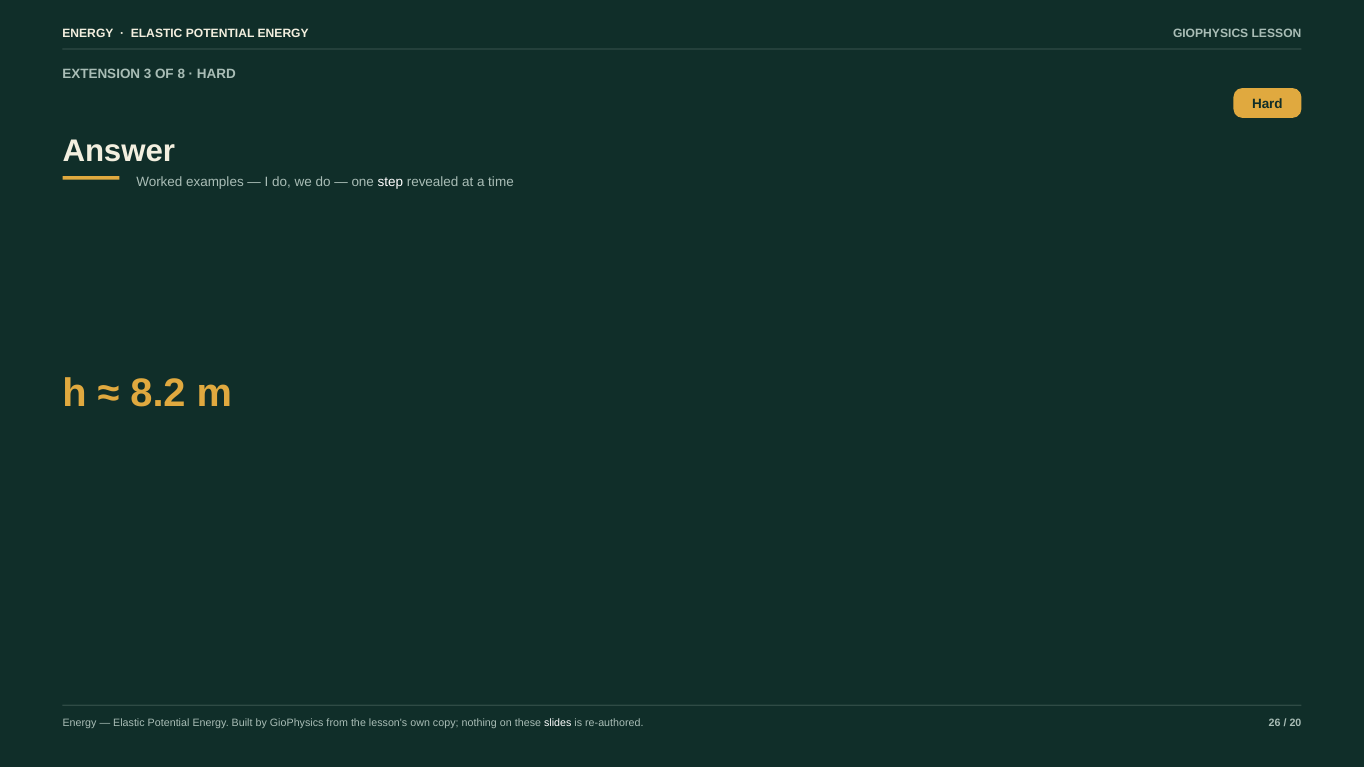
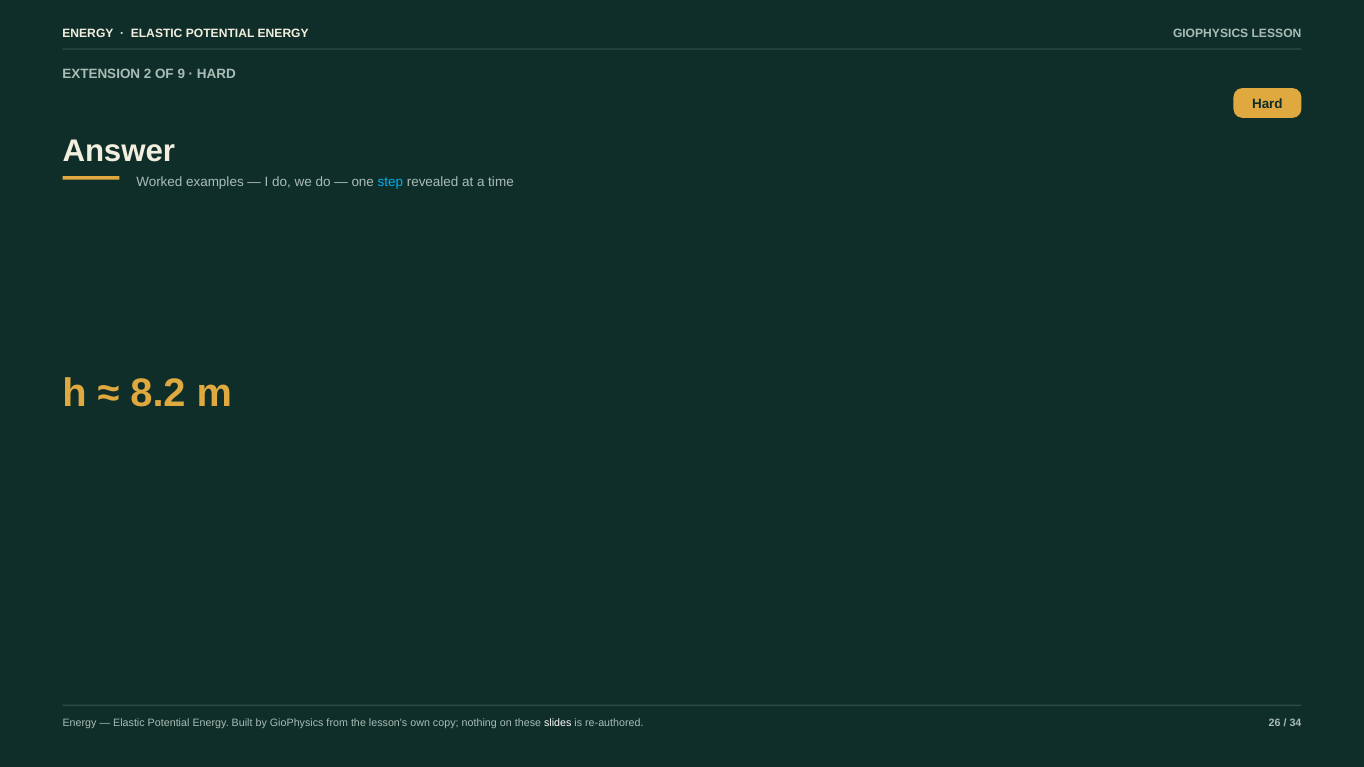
3: 3 -> 2
8: 8 -> 9
step colour: white -> light blue
20: 20 -> 34
